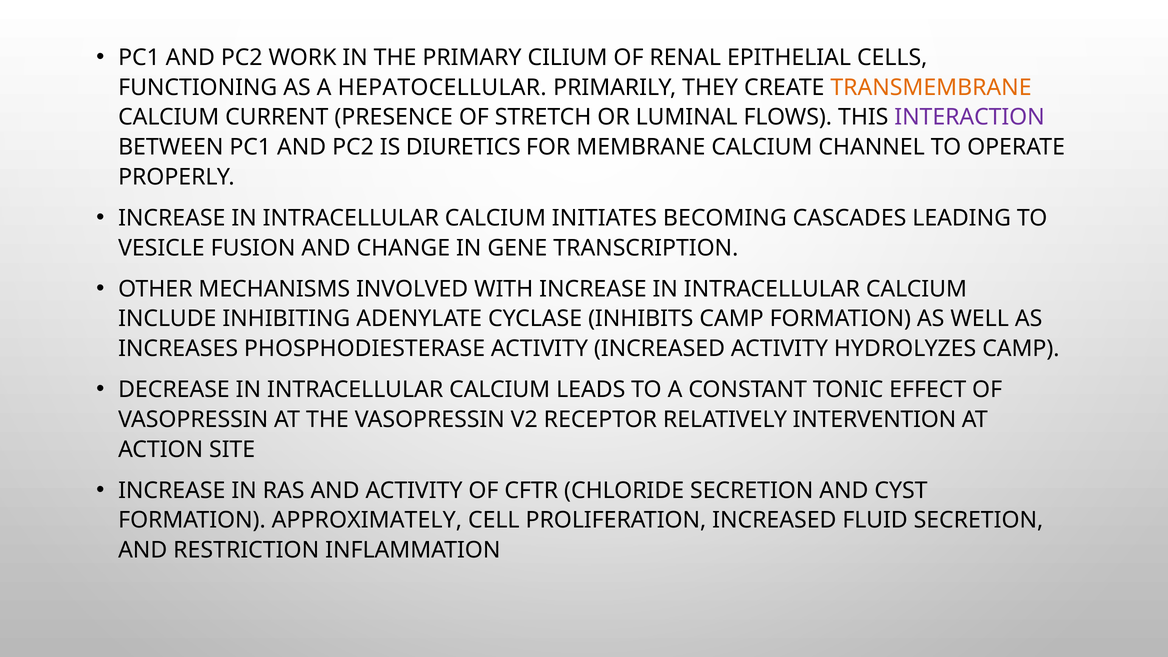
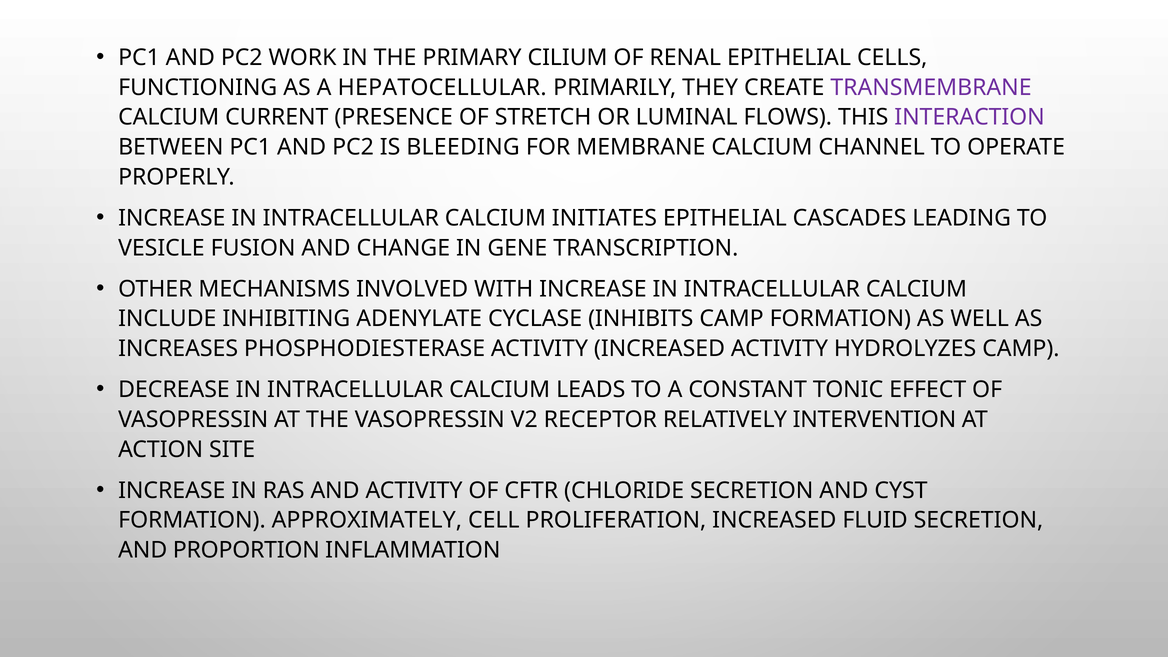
TRANSMEMBRANE colour: orange -> purple
DIURETICS: DIURETICS -> BLEEDING
INITIATES BECOMING: BECOMING -> EPITHELIAL
RESTRICTION: RESTRICTION -> PROPORTION
